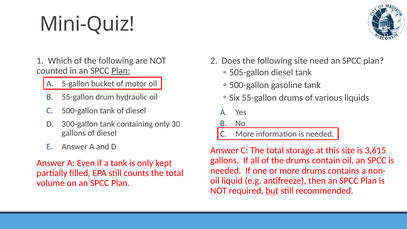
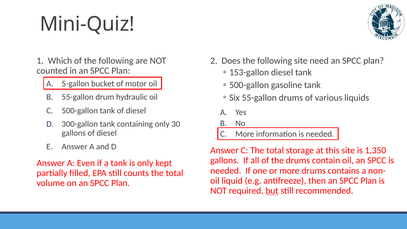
Plan at (121, 71) underline: present -> none
505-gallon: 505-gallon -> 153-gallon
3,615: 3,615 -> 1,350
